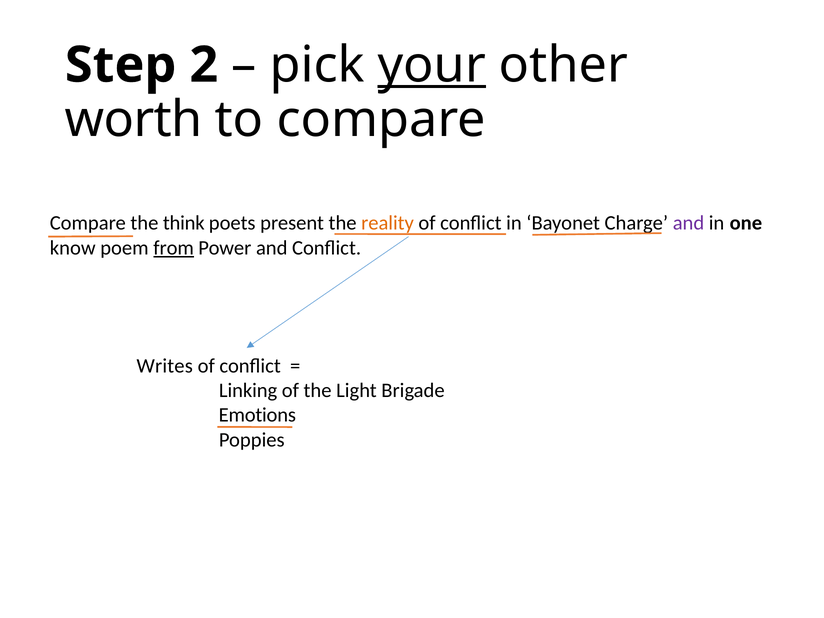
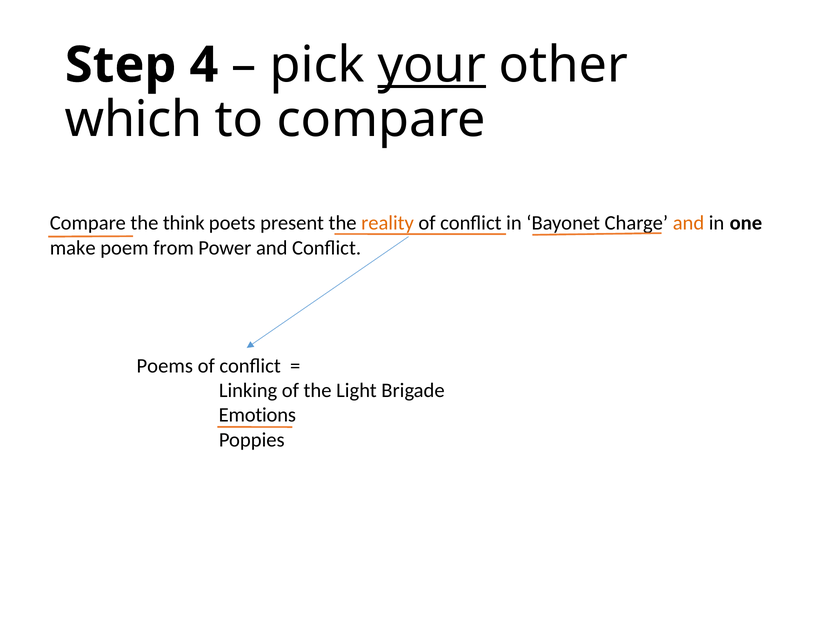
2: 2 -> 4
worth: worth -> which
and at (688, 223) colour: purple -> orange
know: know -> make
from underline: present -> none
Writes: Writes -> Poems
